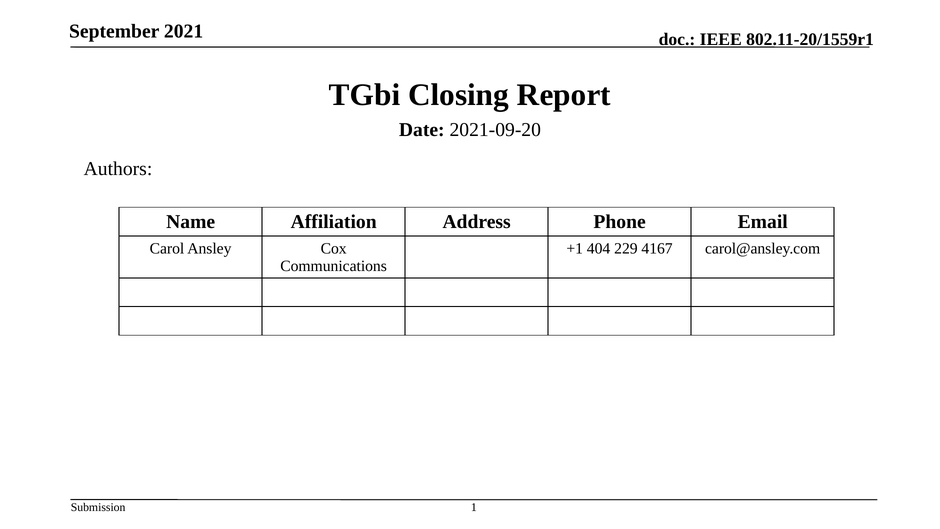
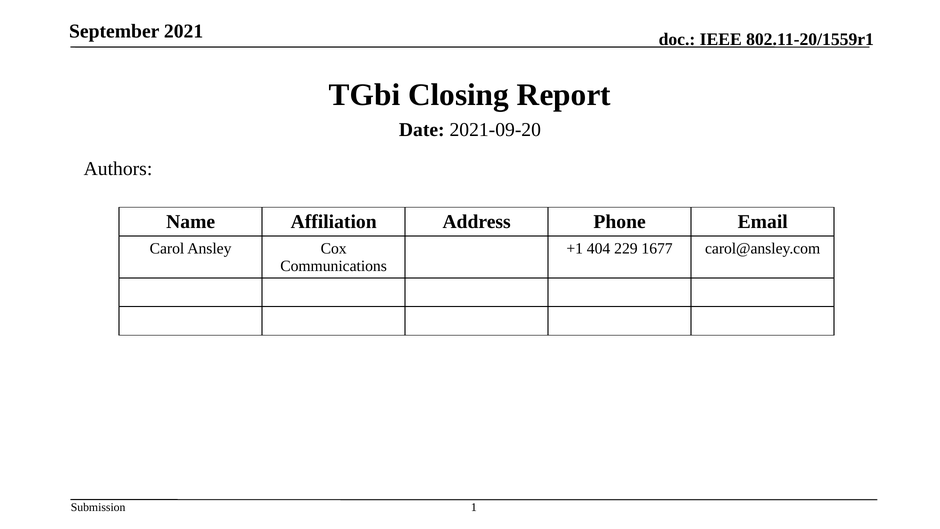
4167: 4167 -> 1677
